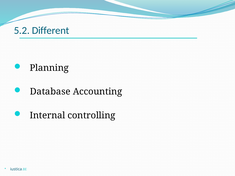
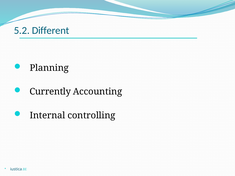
Database: Database -> Currently
